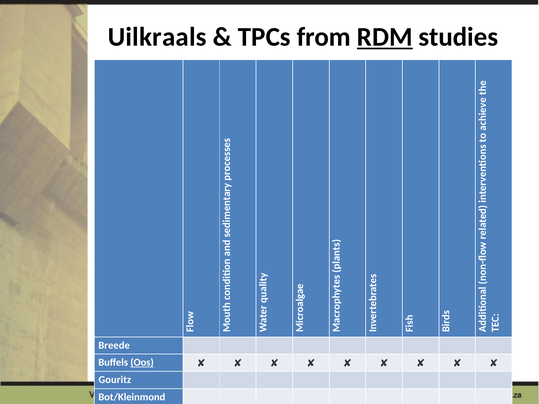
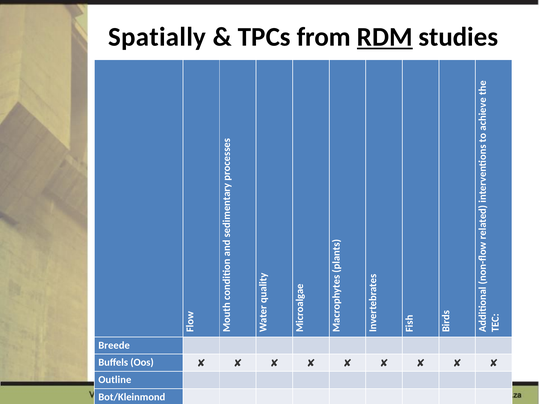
Uilkraals at (157, 37): Uilkraals -> Spatially
Oos underline: present -> none
Gouritz: Gouritz -> Outline
